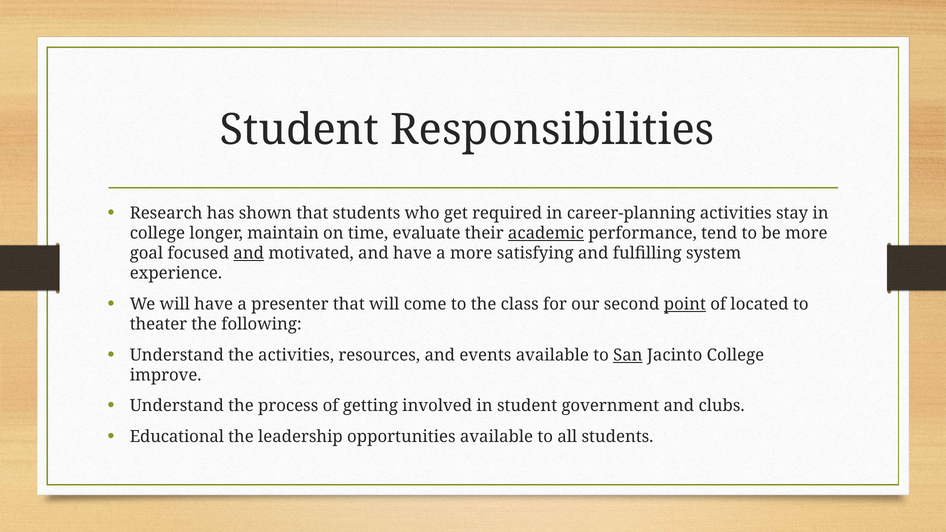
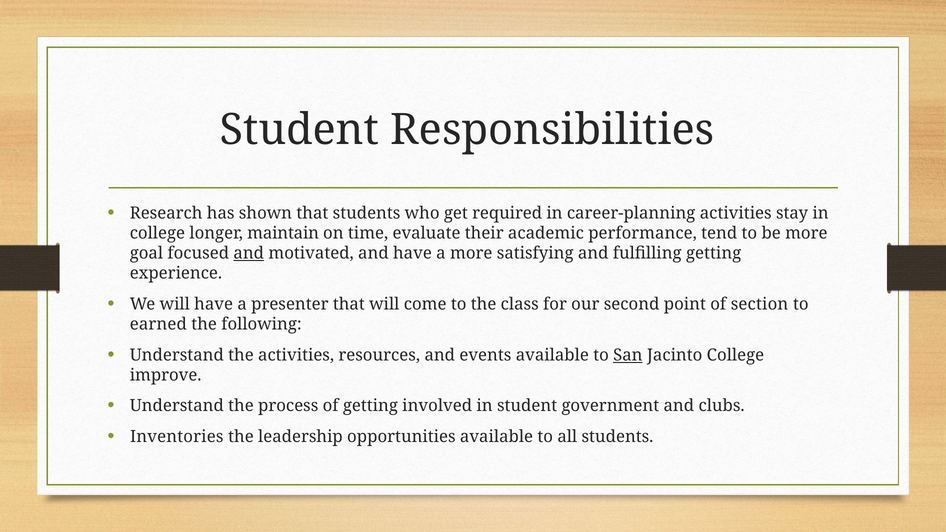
academic underline: present -> none
fulfilling system: system -> getting
point underline: present -> none
located: located -> section
theater: theater -> earned
Educational: Educational -> Inventories
